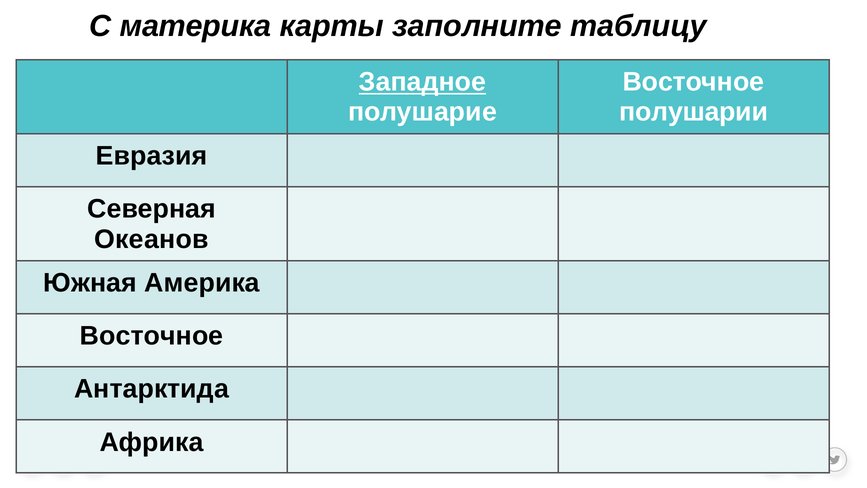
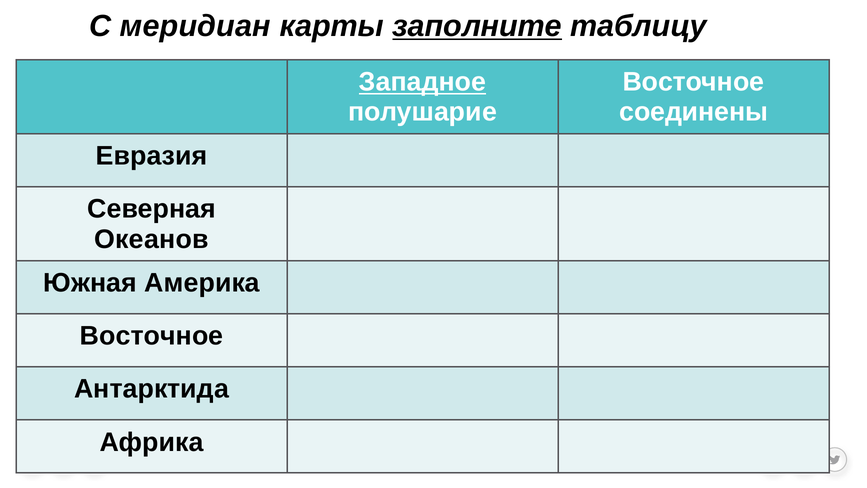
материка: материка -> меридиан
заполните underline: none -> present
полушарии: полушарии -> соединены
